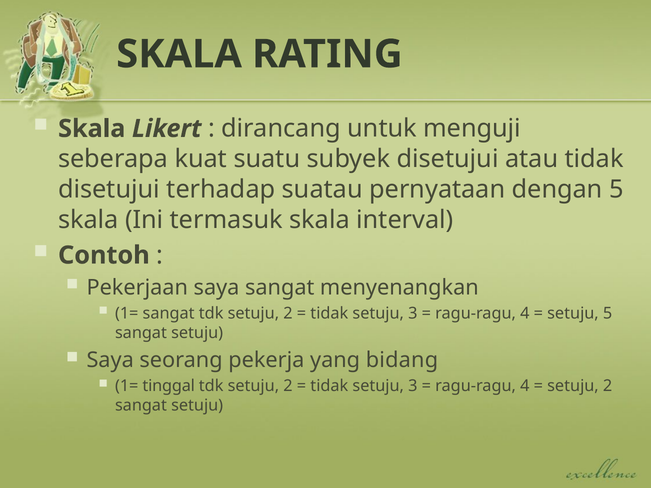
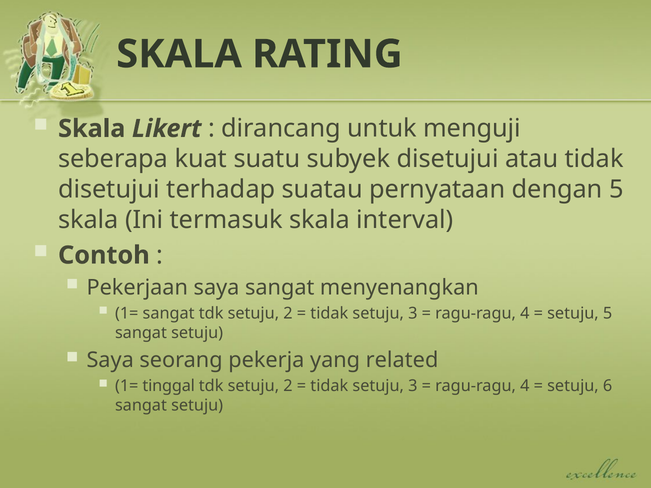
bidang: bidang -> related
2 at (608, 386): 2 -> 6
